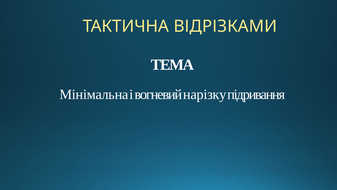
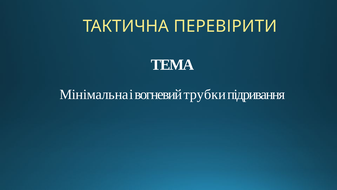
ВІДРІЗКАМИ: ВІДРІЗКАМИ -> ПЕРЕВІРИТИ
нарізку: нарізку -> трубки
